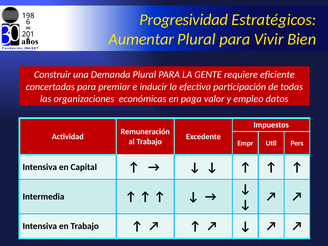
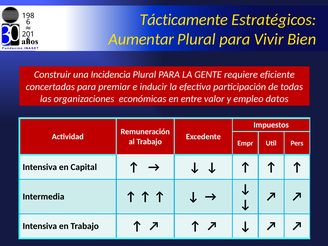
Progresividad: Progresividad -> Tácticamente
Demanda: Demanda -> Incidencia
paga: paga -> entre
